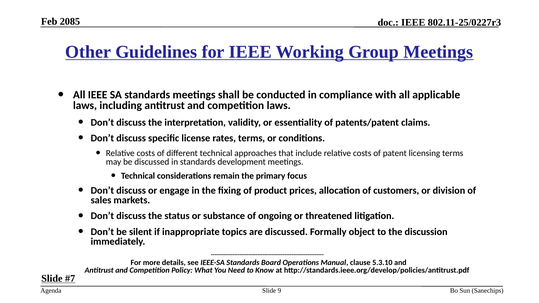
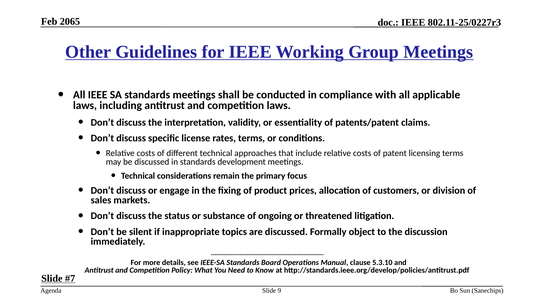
2085: 2085 -> 2065
